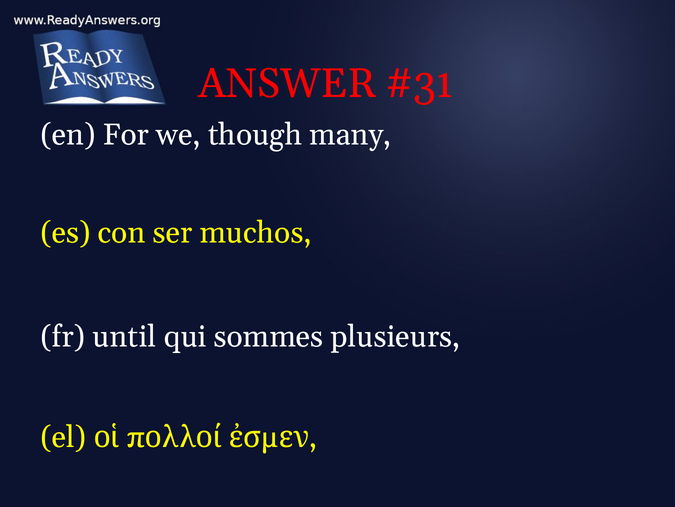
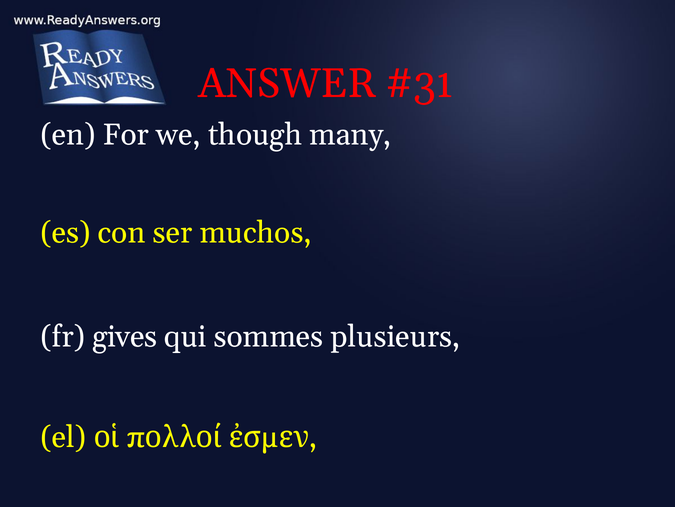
until: until -> gives
